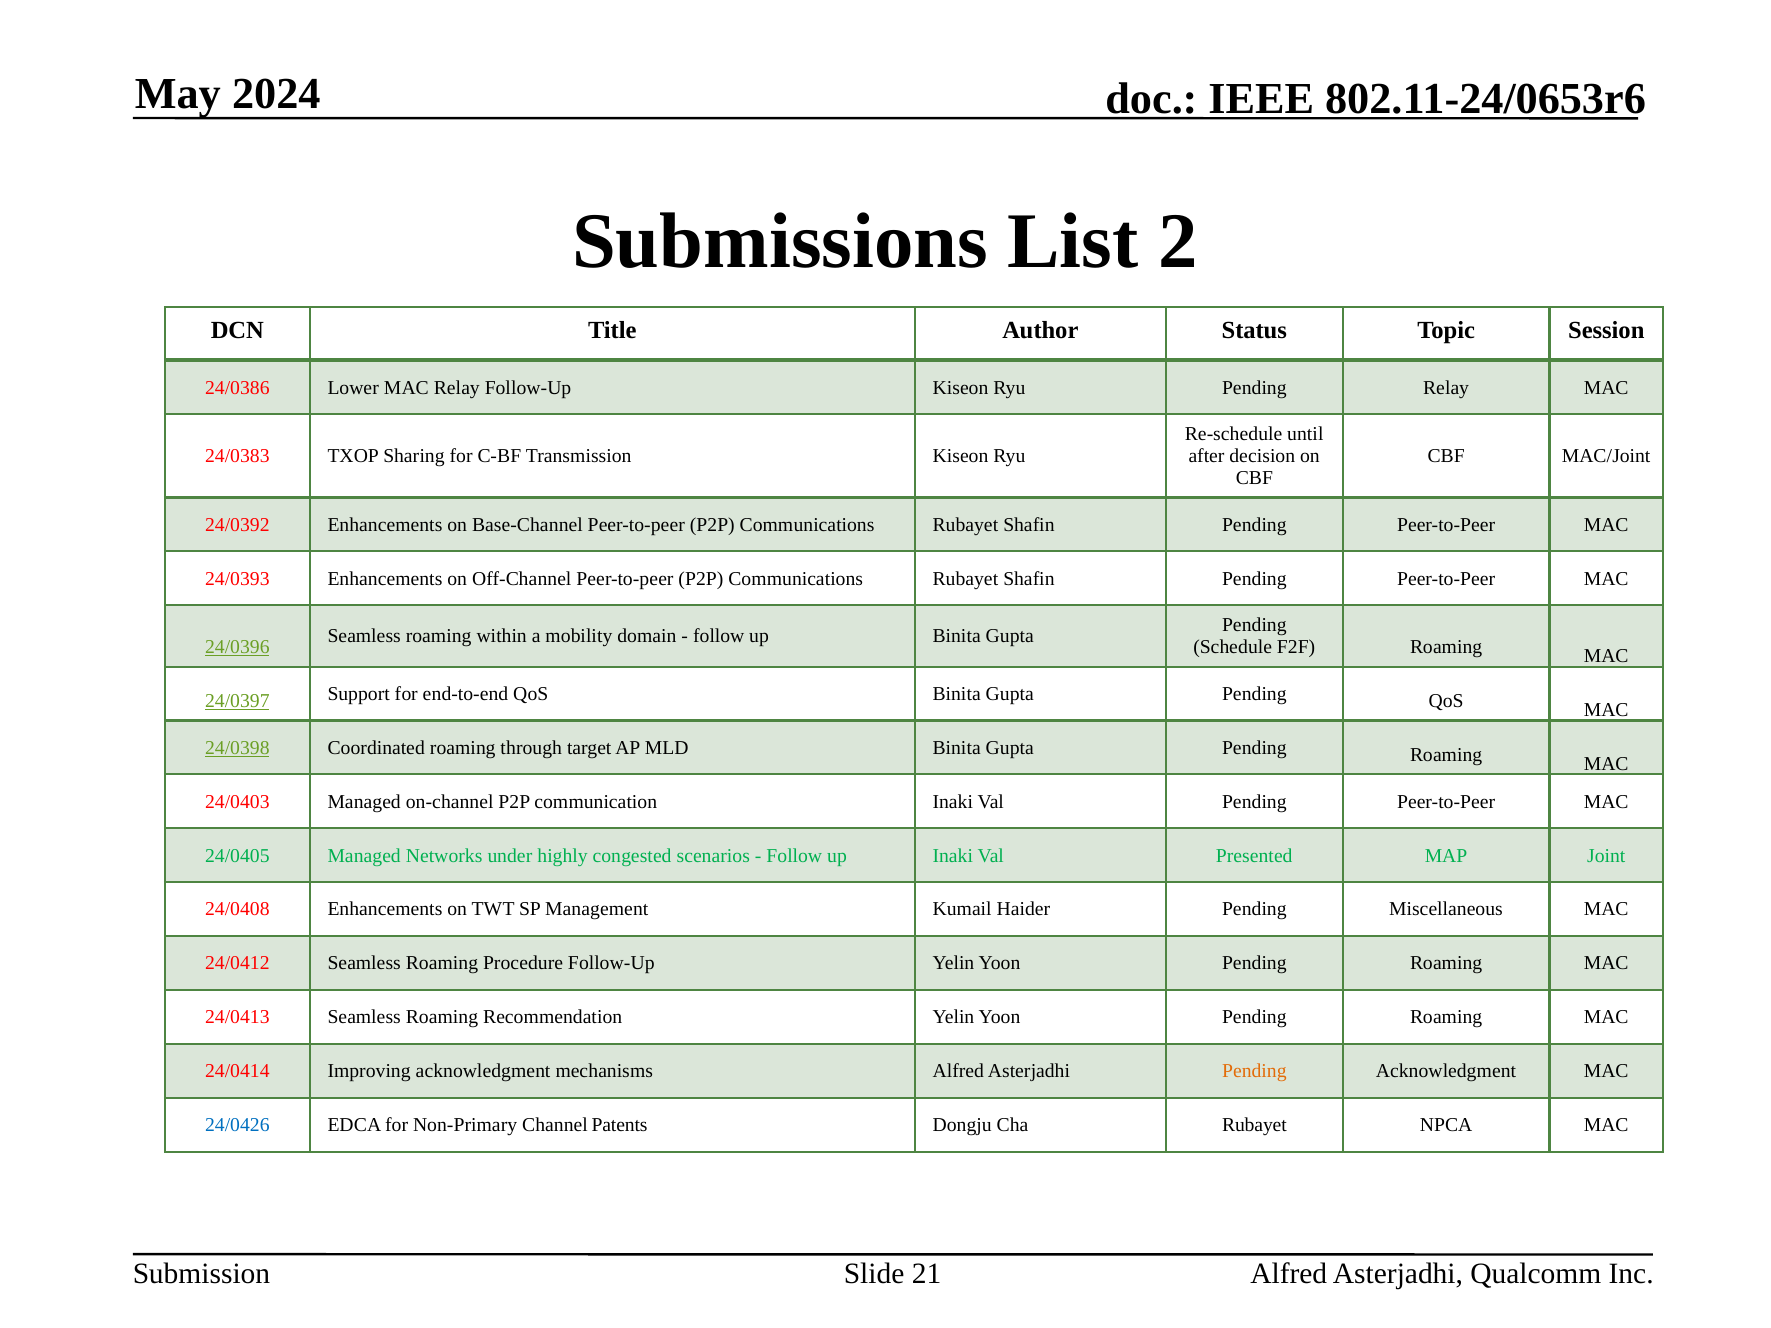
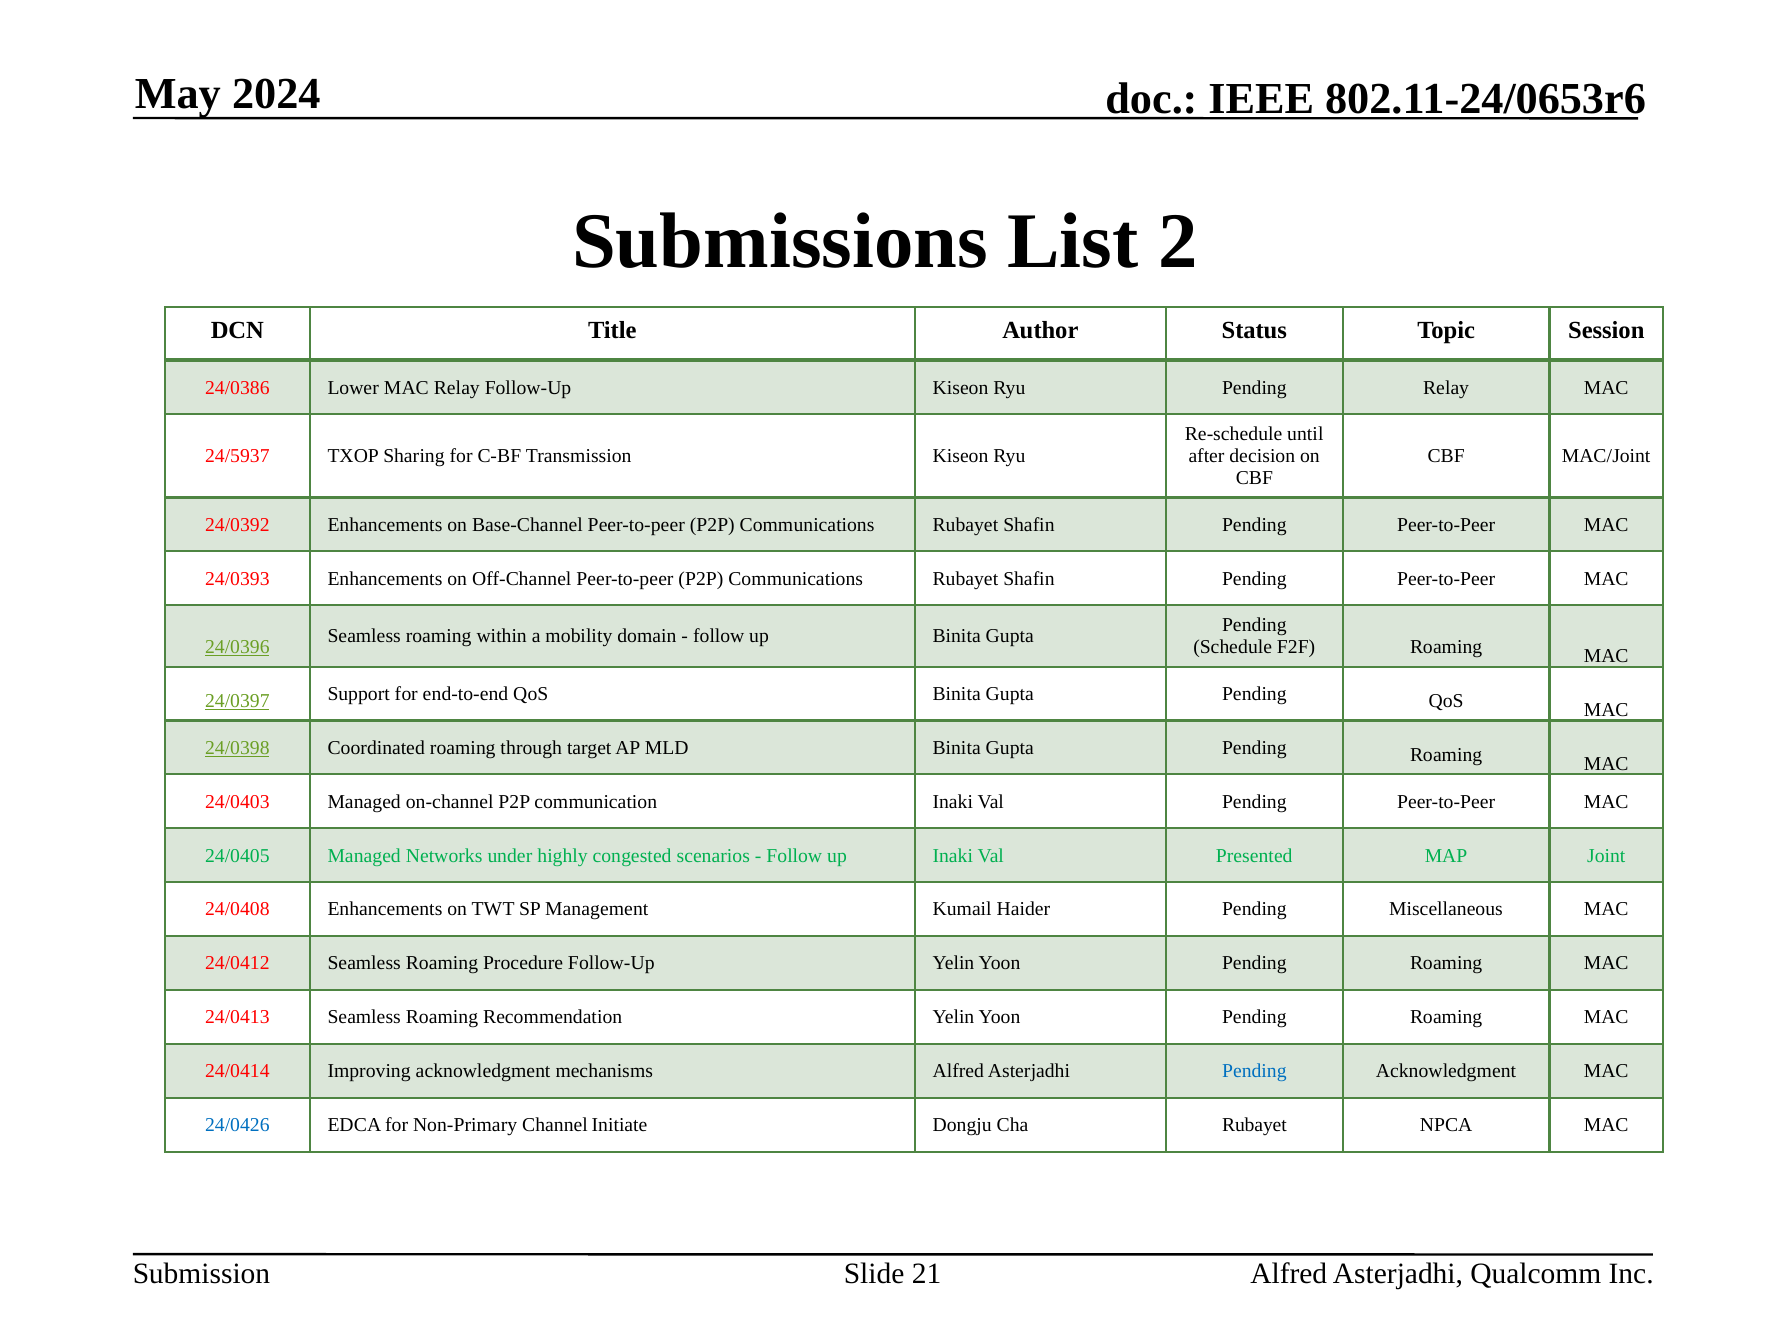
24/0383: 24/0383 -> 24/5937
Pending at (1254, 1071) colour: orange -> blue
Patents: Patents -> Initiate
